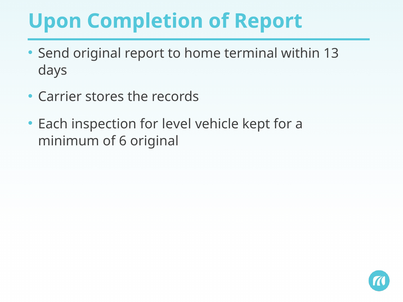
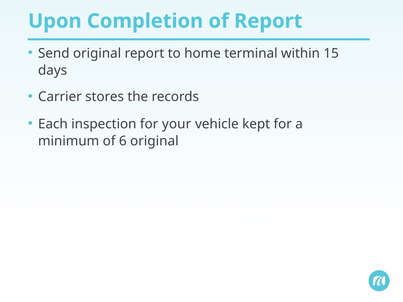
13: 13 -> 15
level: level -> your
